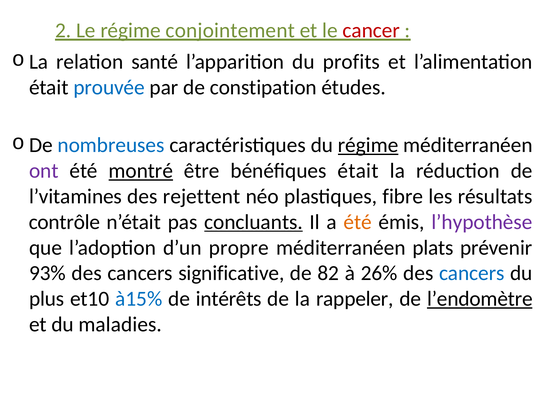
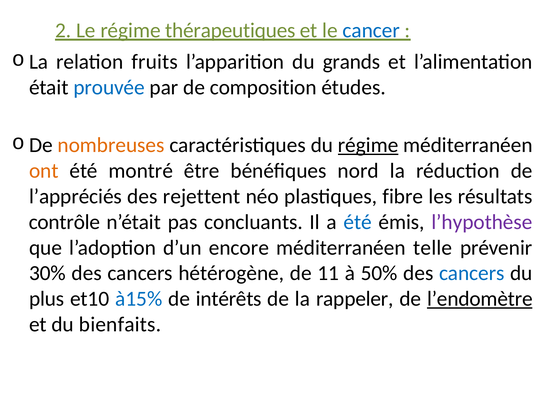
conjointement: conjointement -> thérapeutiques
cancer colour: red -> blue
santé: santé -> fruits
profits: profits -> grands
constipation: constipation -> composition
nombreuses colour: blue -> orange
ont colour: purple -> orange
montré underline: present -> none
bénéfiques était: était -> nord
l’vitamines: l’vitamines -> l’appréciés
concluants underline: present -> none
été at (358, 222) colour: orange -> blue
propre: propre -> encore
plats: plats -> telle
93%: 93% -> 30%
significative: significative -> hétérogène
82: 82 -> 11
26%: 26% -> 50%
maladies: maladies -> bienfaits
